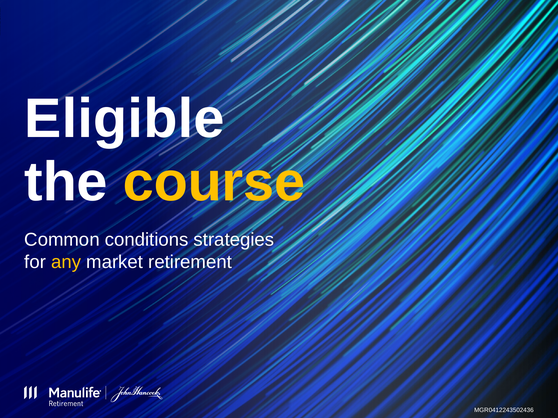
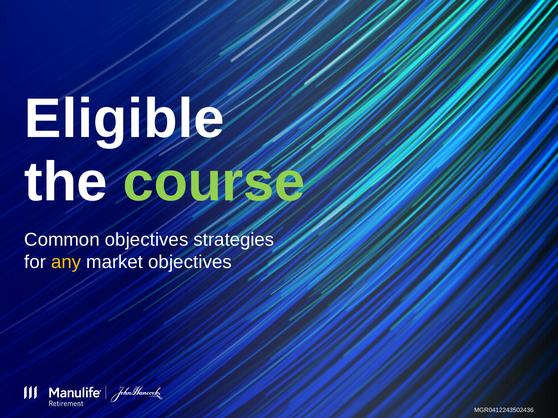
course colour: yellow -> light green
Common conditions: conditions -> objectives
market retirement: retirement -> objectives
